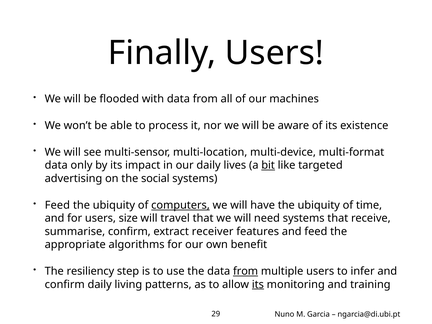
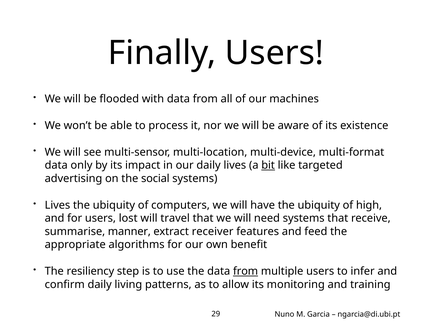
Feed at (57, 205): Feed -> Lives
computers underline: present -> none
time: time -> high
size: size -> lost
summarise confirm: confirm -> manner
its at (258, 284) underline: present -> none
